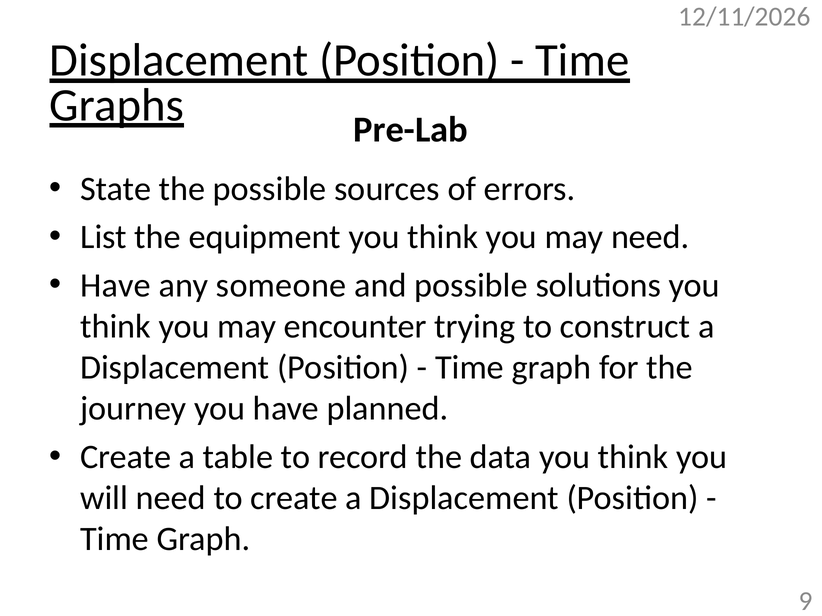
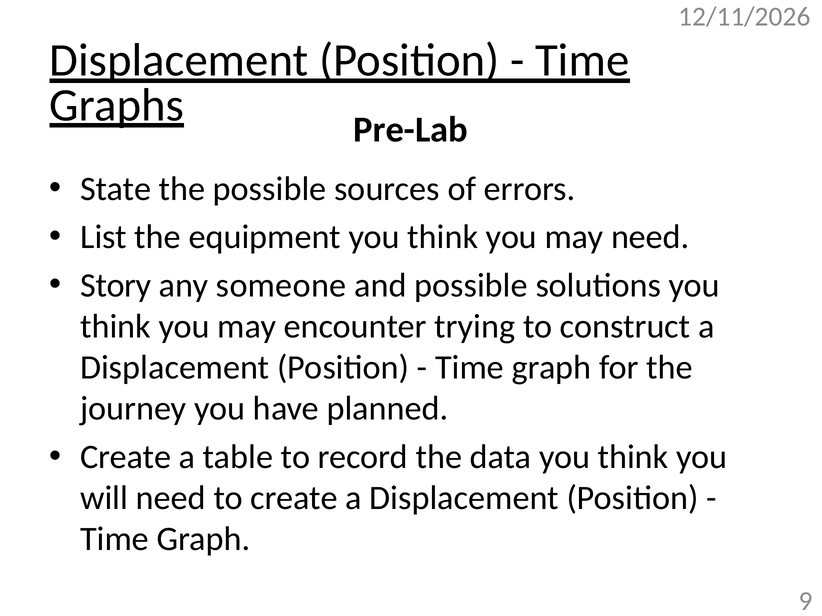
Have at (116, 286): Have -> Story
